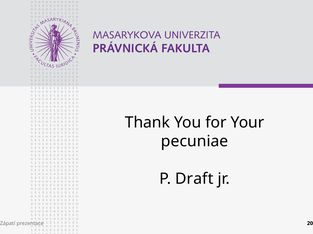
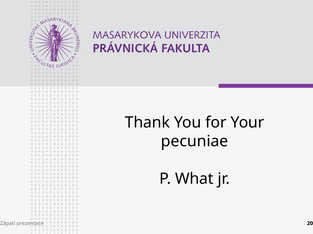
Draft: Draft -> What
